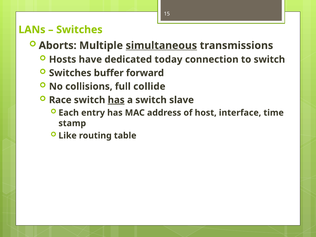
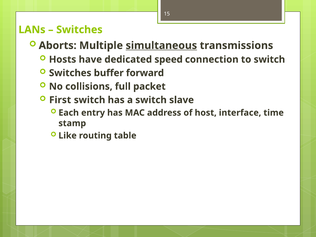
today: today -> speed
collide: collide -> packet
Race: Race -> First
has at (116, 100) underline: present -> none
